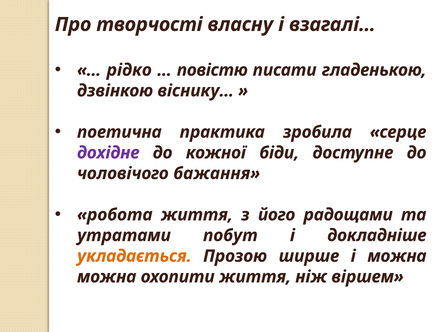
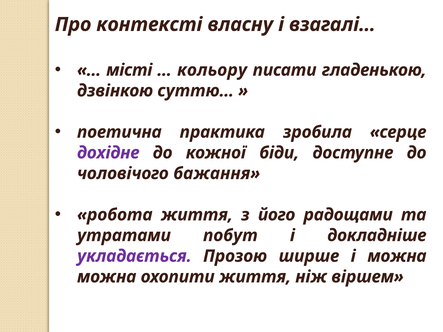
творчості: творчості -> контексті
рідко: рідко -> місті
повістю: повістю -> кольору
віснику…: віснику… -> суттю…
укладається colour: orange -> purple
